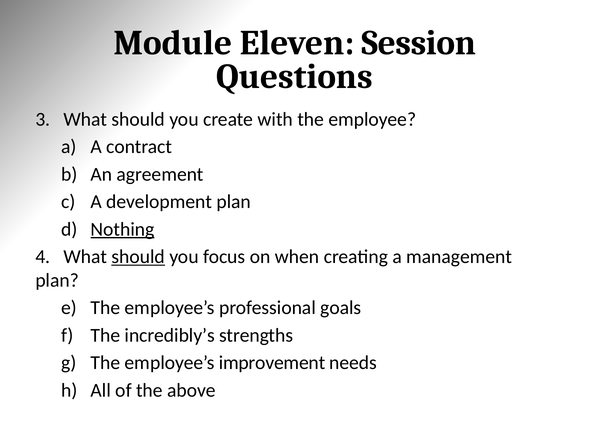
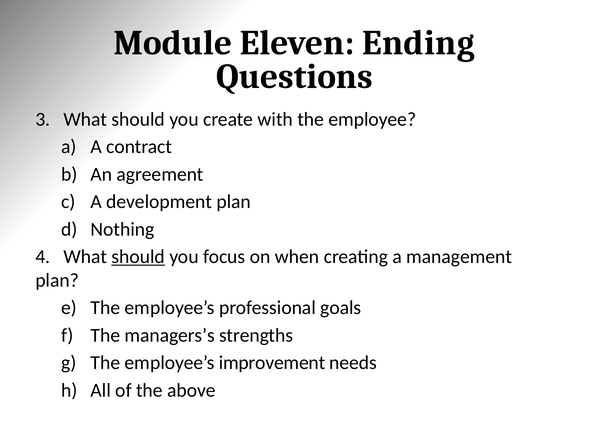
Session: Session -> Ending
Nothing underline: present -> none
incredibly’s: incredibly’s -> managers’s
